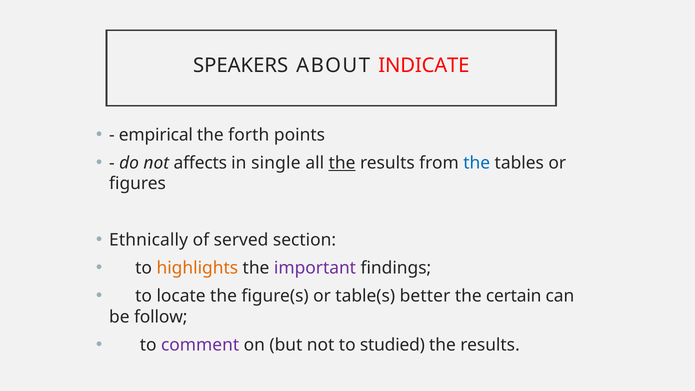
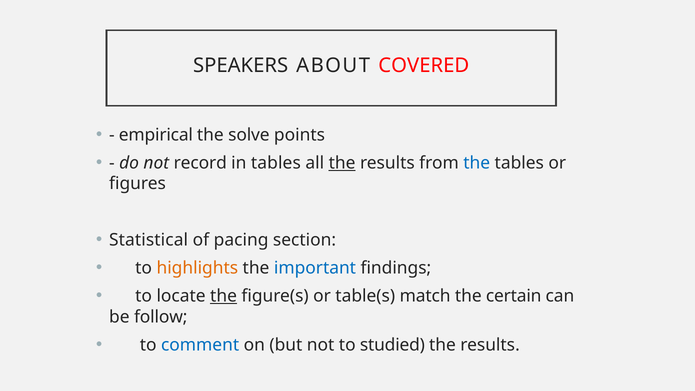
INDICATE: INDICATE -> COVERED
forth: forth -> solve
affects: affects -> record
in single: single -> tables
Ethnically: Ethnically -> Statistical
served: served -> pacing
important colour: purple -> blue
the at (224, 296) underline: none -> present
better: better -> match
comment colour: purple -> blue
